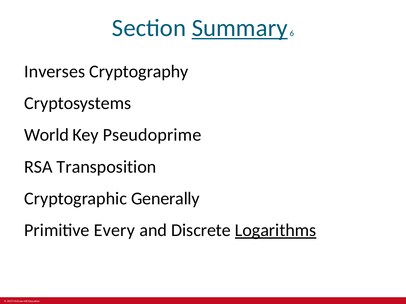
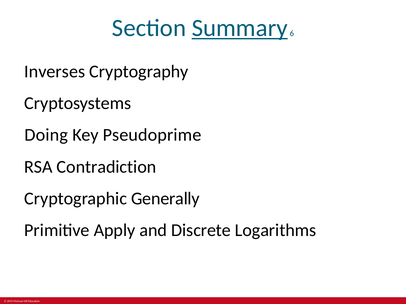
World: World -> Doing
Transposition: Transposition -> Contradiction
Every: Every -> Apply
Logarithms underline: present -> none
